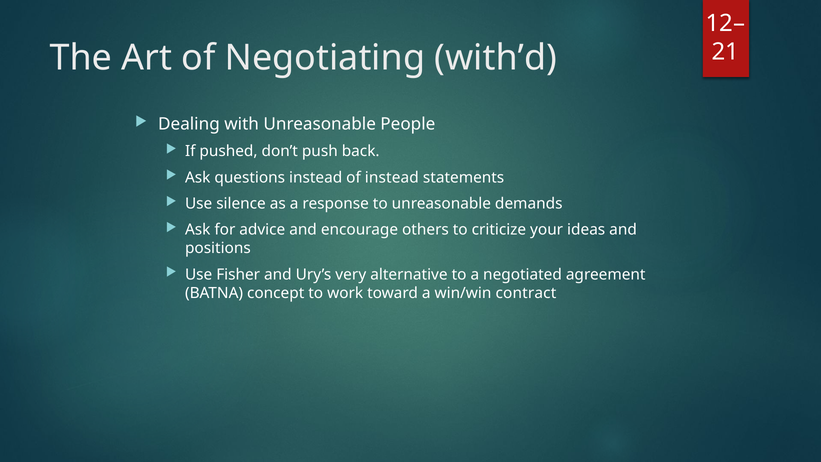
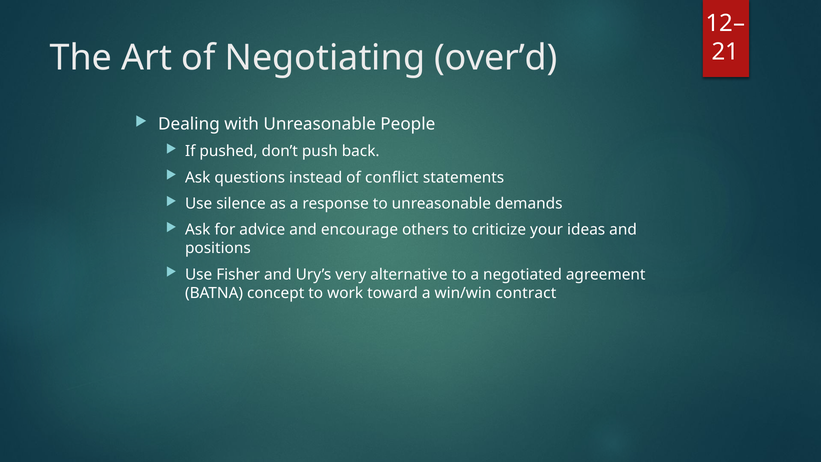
with’d: with’d -> over’d
of instead: instead -> conflict
